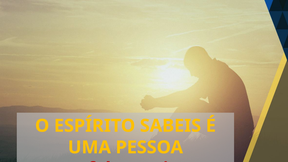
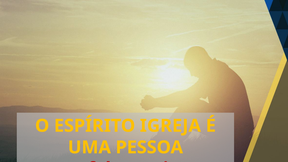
SABEIS: SABEIS -> IGREJA
